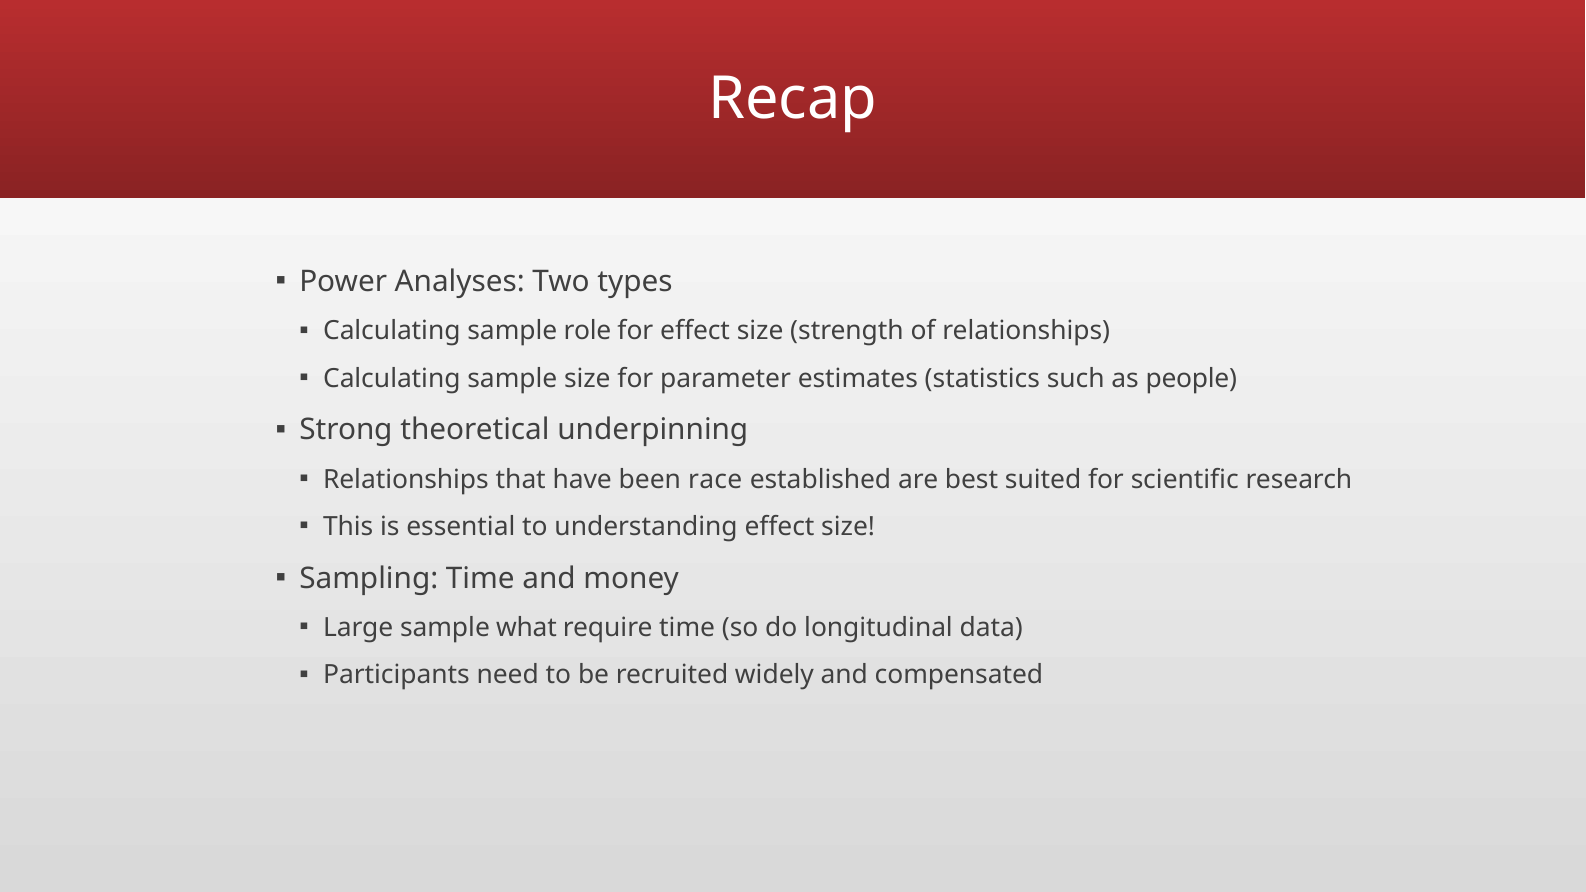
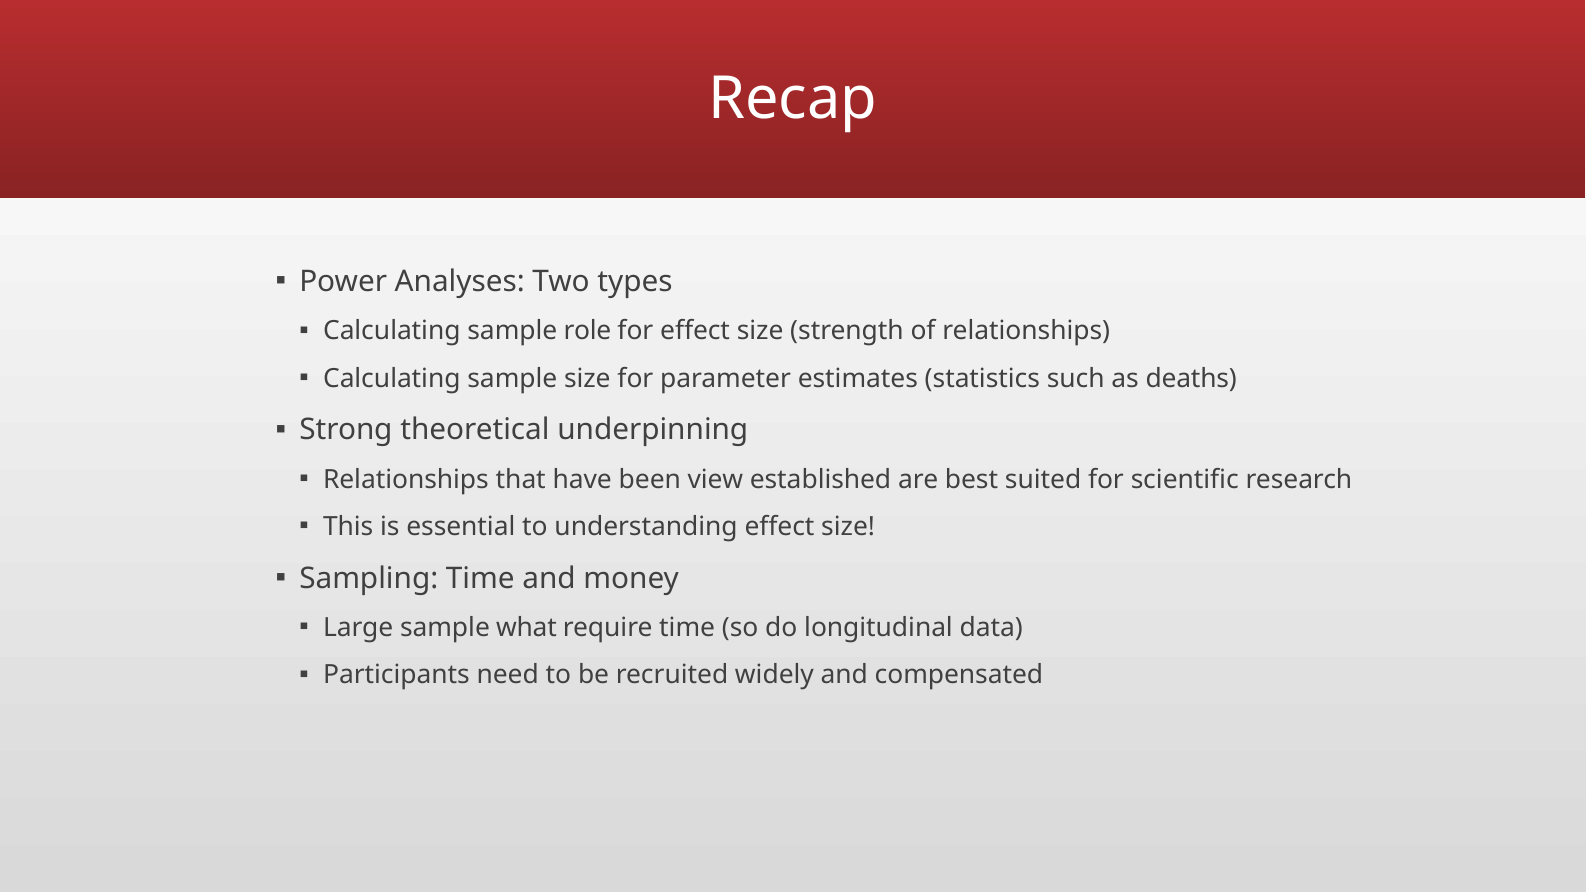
people: people -> deaths
race: race -> view
